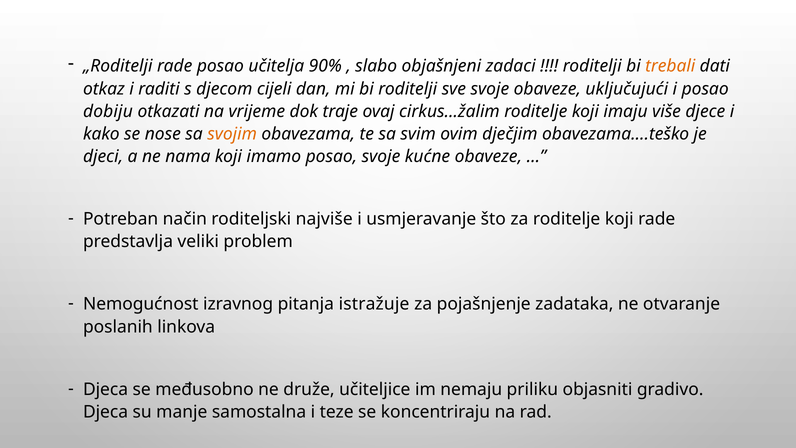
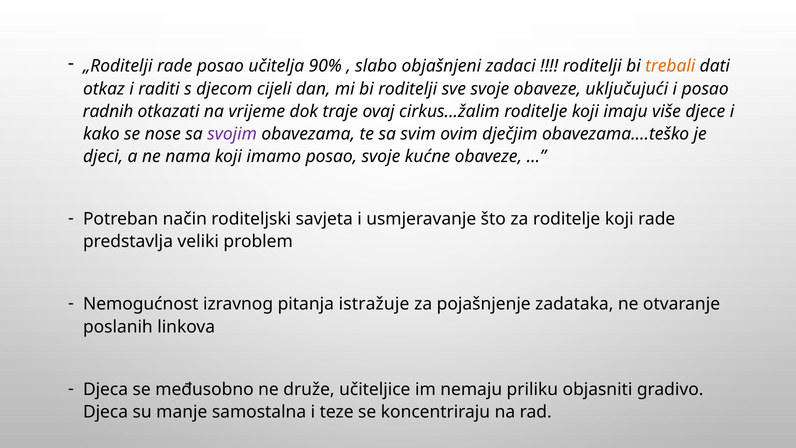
dobiju: dobiju -> radnih
svojim colour: orange -> purple
najviše: najviše -> savjeta
